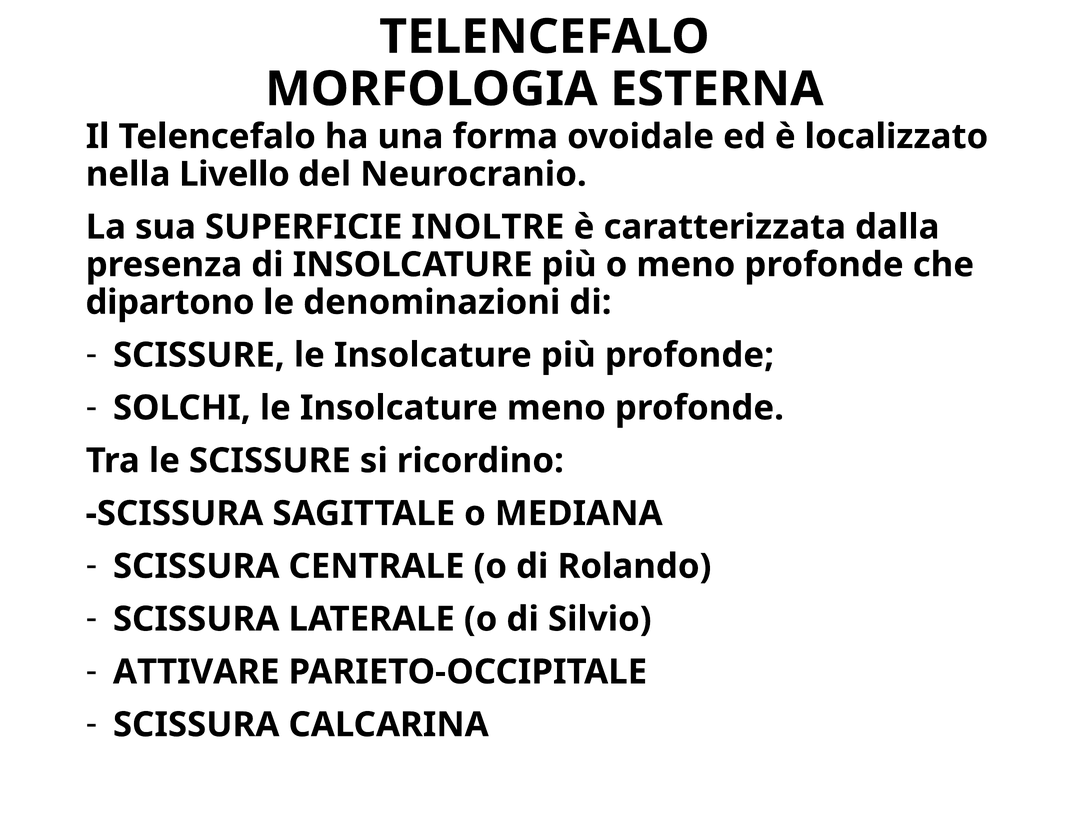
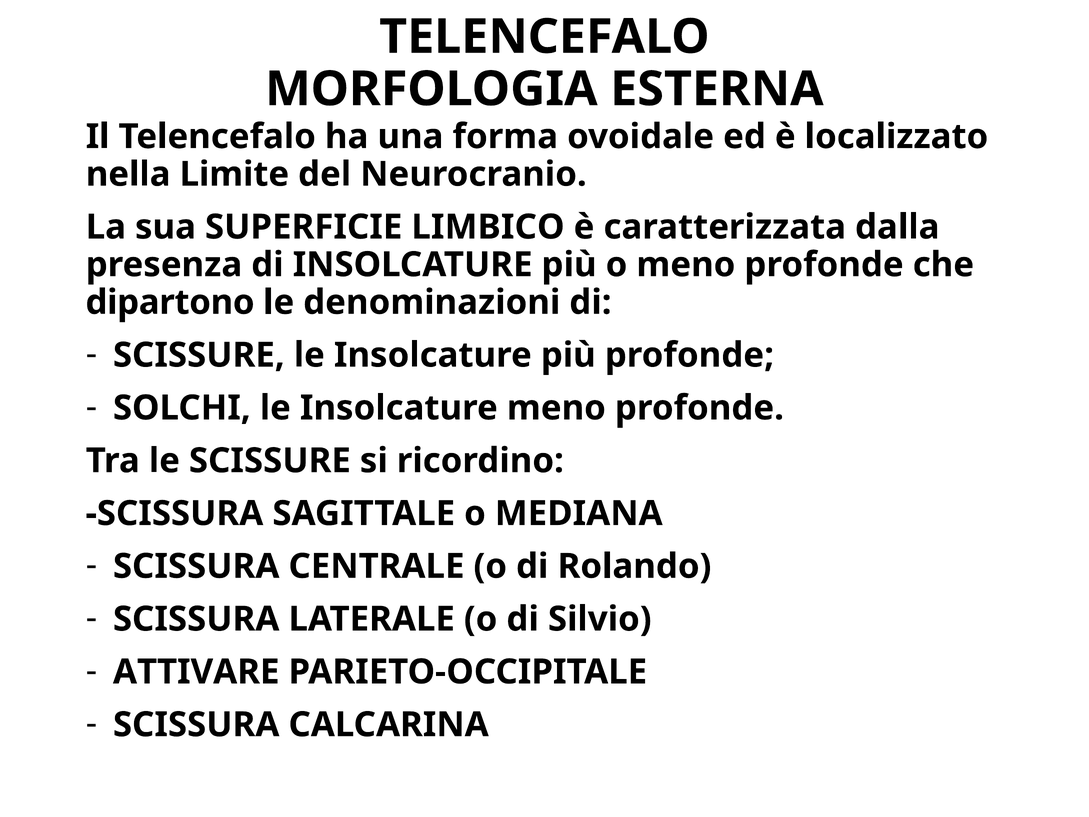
Livello: Livello -> Limite
INOLTRE: INOLTRE -> LIMBICO
